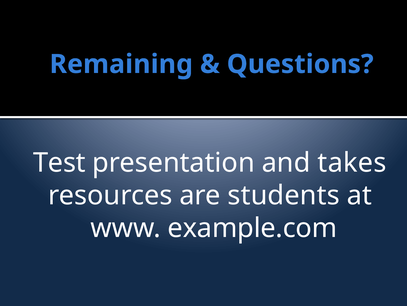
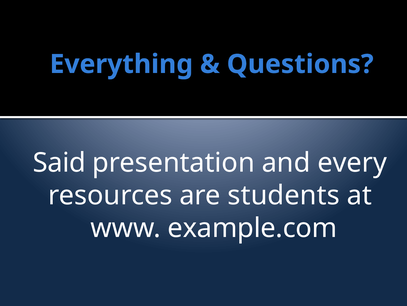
Remaining: Remaining -> Everything
Test: Test -> Said
takes: takes -> every
